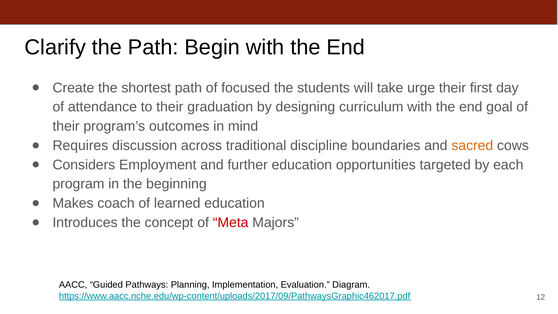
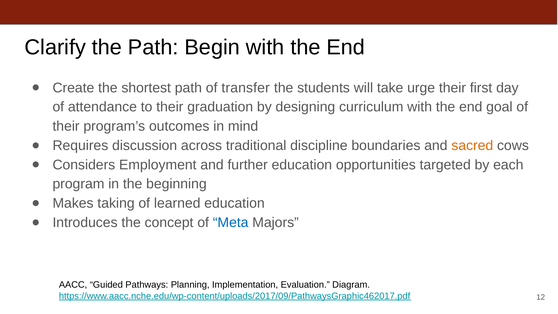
focused: focused -> transfer
coach: coach -> taking
Meta colour: red -> blue
